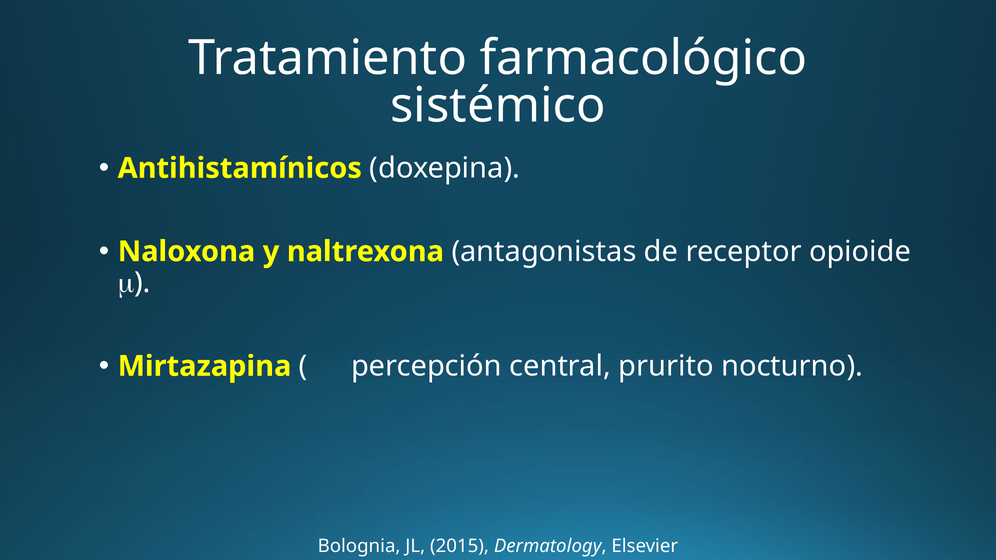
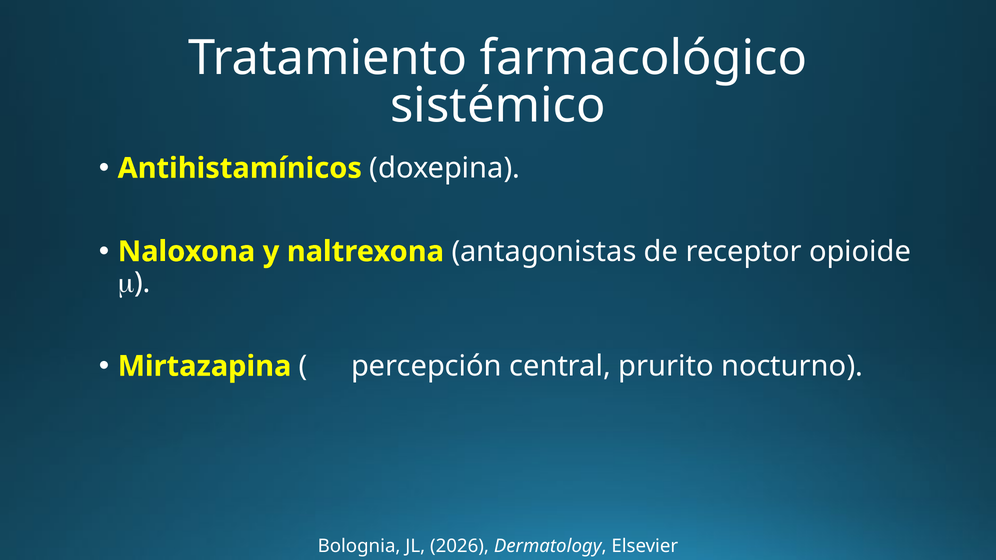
2015: 2015 -> 2026
